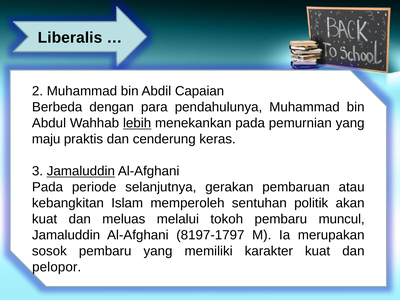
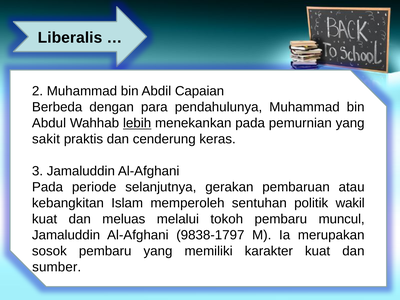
maju: maju -> sakit
Jamaluddin at (81, 171) underline: present -> none
akan: akan -> wakil
8197-1797: 8197-1797 -> 9838-1797
pelopor: pelopor -> sumber
